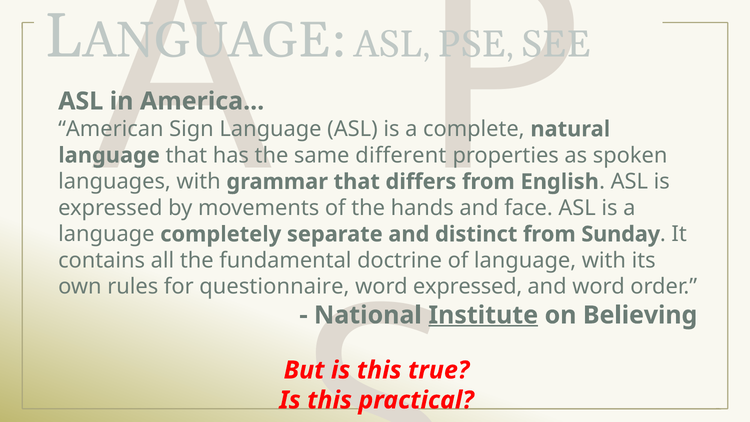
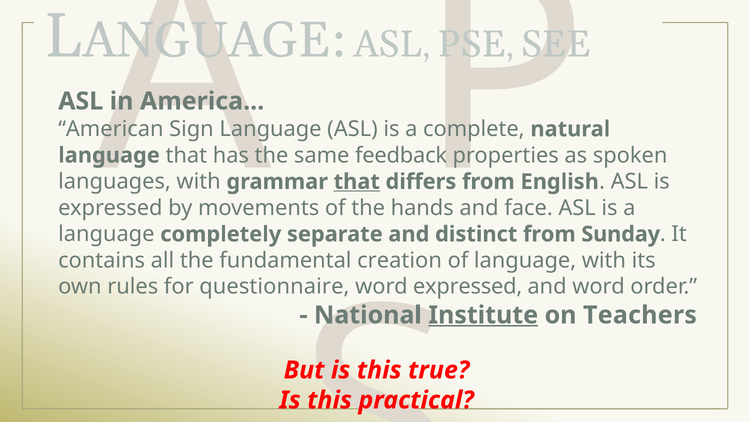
different: different -> feedback
that at (357, 182) underline: none -> present
doctrine: doctrine -> creation
Believing: Believing -> Teachers
